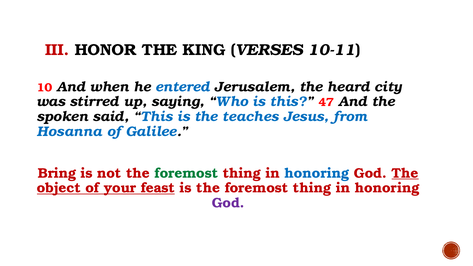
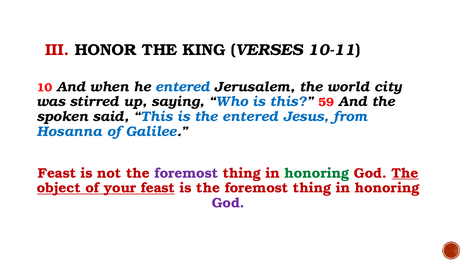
heard: heard -> world
47: 47 -> 59
the teaches: teaches -> entered
Bring at (57, 173): Bring -> Feast
foremost at (186, 173) colour: green -> purple
honoring at (317, 173) colour: blue -> green
